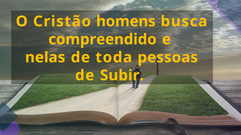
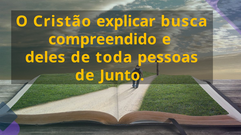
homens: homens -> explicar
nelas: nelas -> deles
Subir: Subir -> Junto
